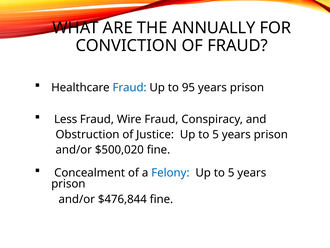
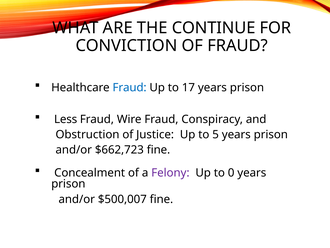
ANNUALLY: ANNUALLY -> CONTINUE
95: 95 -> 17
$500,020: $500,020 -> $662,723
Felony colour: blue -> purple
5 at (231, 172): 5 -> 0
$476,844: $476,844 -> $500,007
